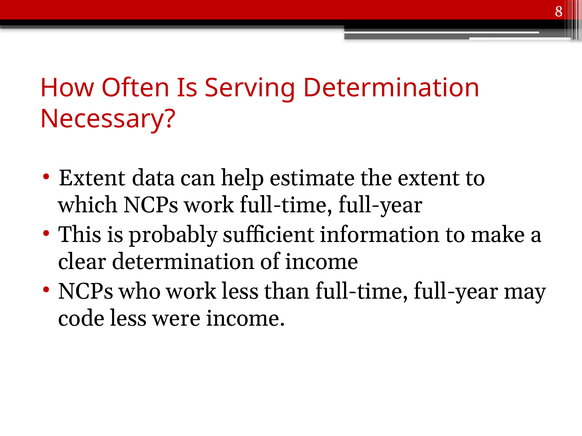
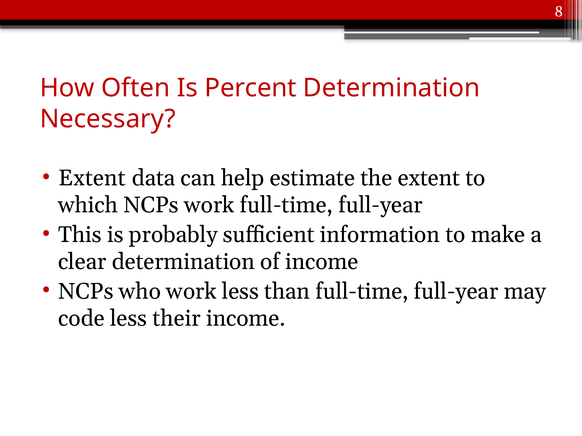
Serving: Serving -> Percent
were: were -> their
